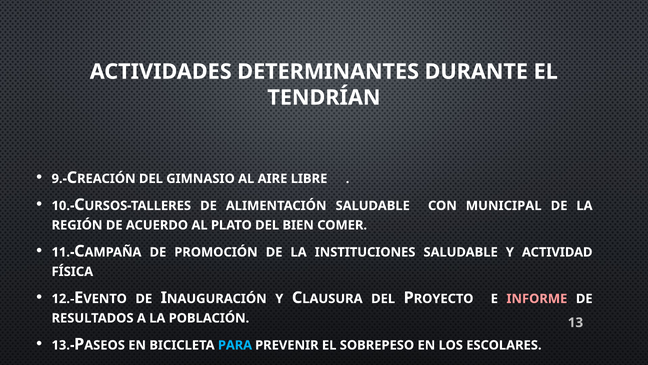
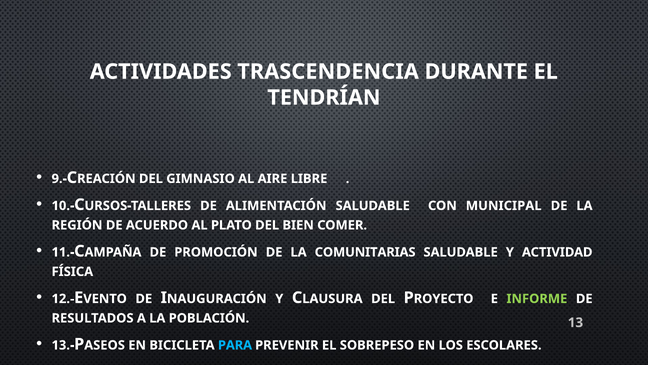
DETERMINANTES: DETERMINANTES -> TRASCENDENCIA
INSTITUCIONES: INSTITUCIONES -> COMUNITARIAS
INFORME colour: pink -> light green
